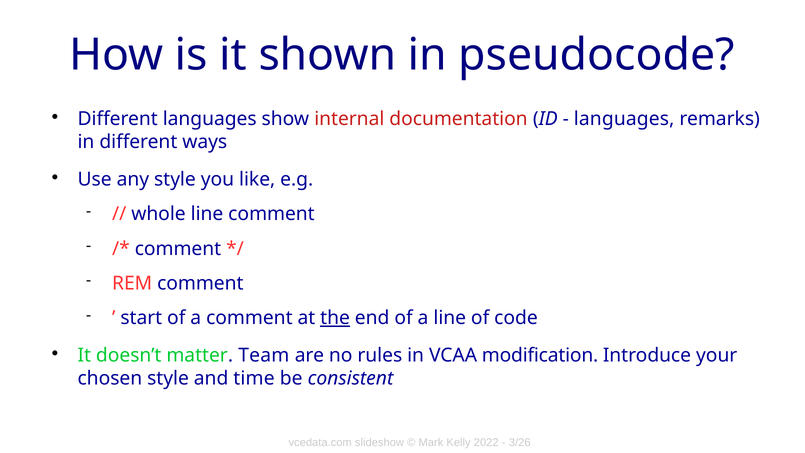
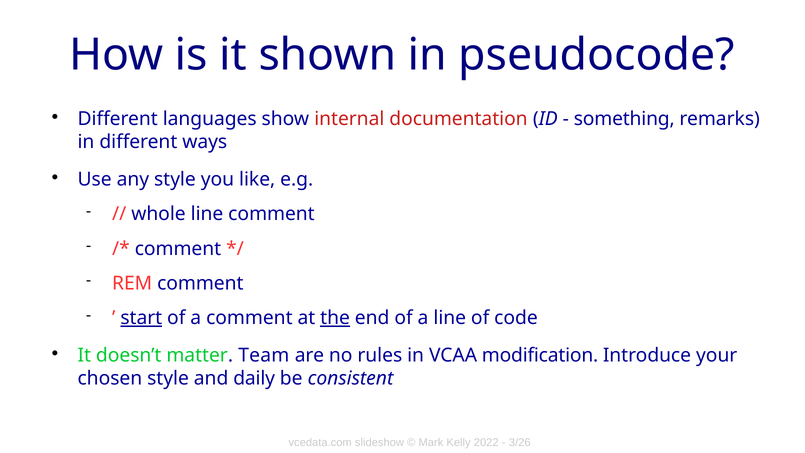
languages at (624, 119): languages -> something
start underline: none -> present
time: time -> daily
